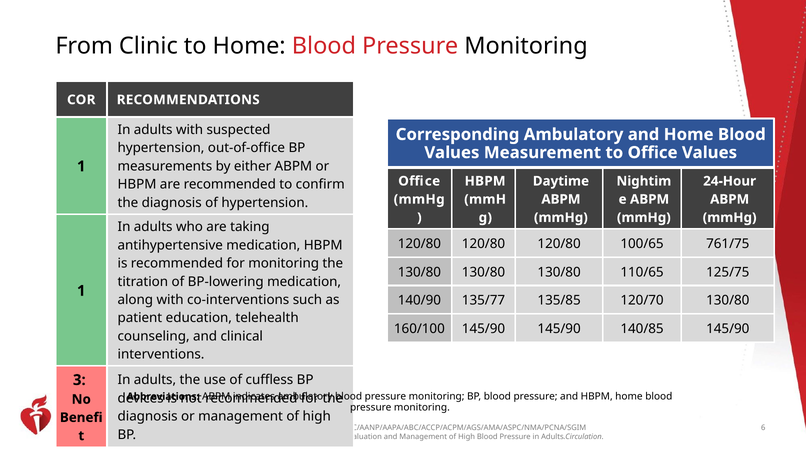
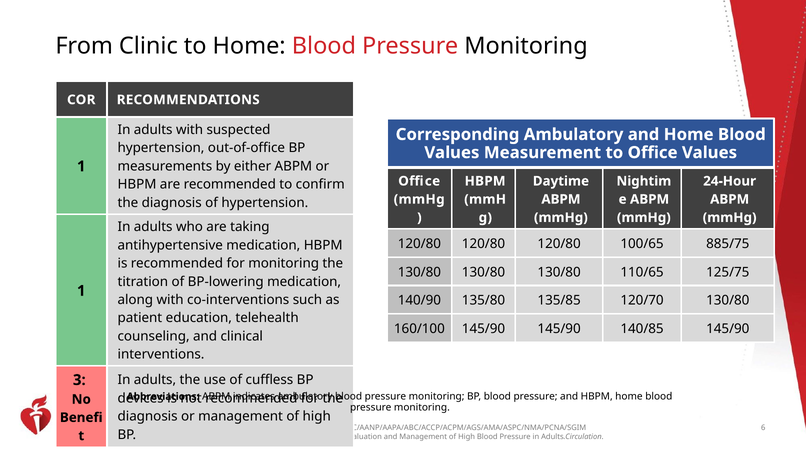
761/75: 761/75 -> 885/75
135/77: 135/77 -> 135/80
